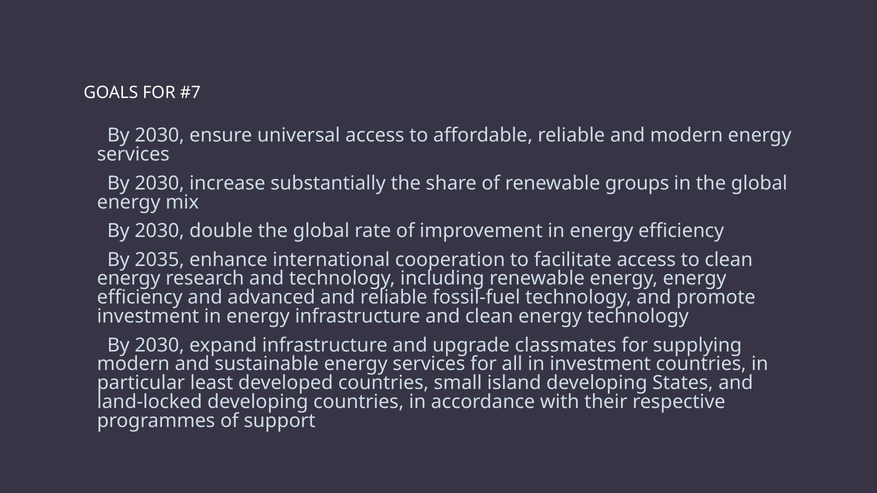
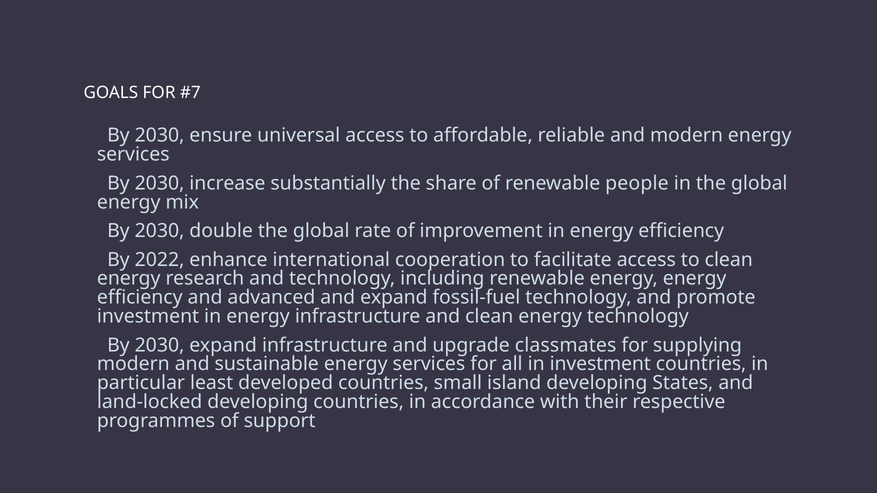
groups: groups -> people
2035: 2035 -> 2022
and reliable: reliable -> expand
